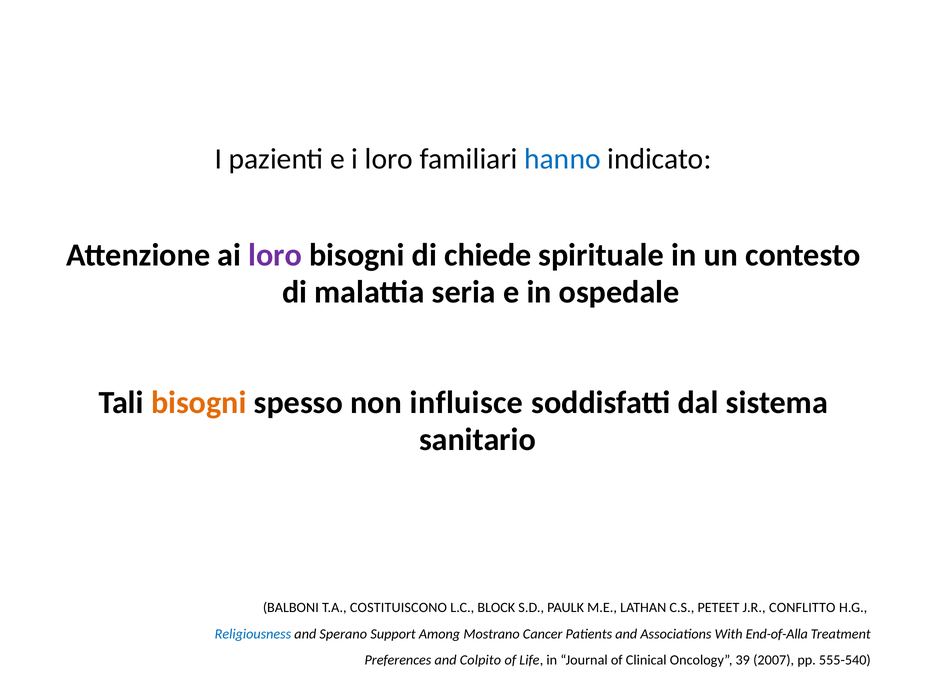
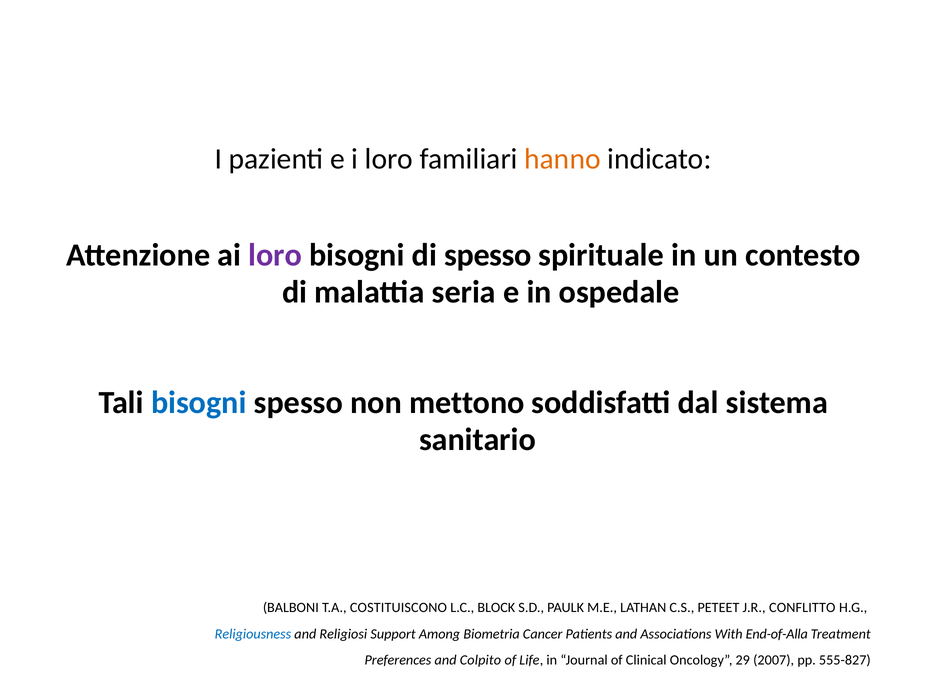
hanno colour: blue -> orange
di chiede: chiede -> spesso
bisogni at (199, 403) colour: orange -> blue
influisce: influisce -> mettono
Sperano: Sperano -> Religiosi
Mostrano: Mostrano -> Biometria
39: 39 -> 29
555-540: 555-540 -> 555-827
